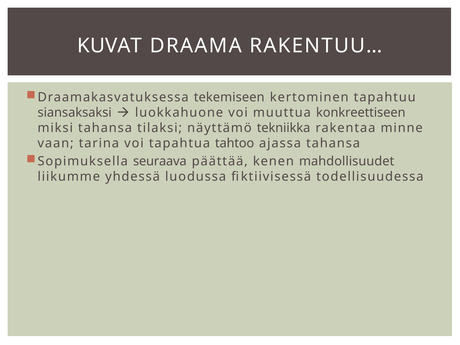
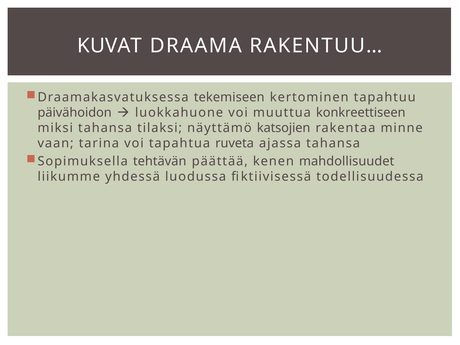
siansaksaksi: siansaksaksi -> päivähoidon
tekniikka: tekniikka -> katsojien
tahtoo: tahtoo -> ruveta
seuraava: seuraava -> tehtävän
